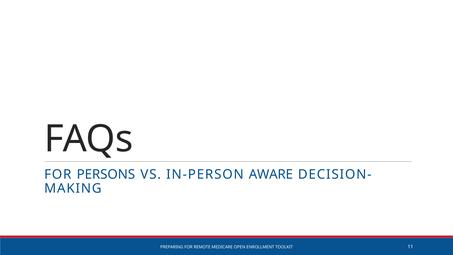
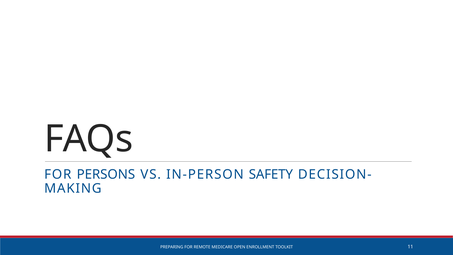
AWARE: AWARE -> SAFETY
